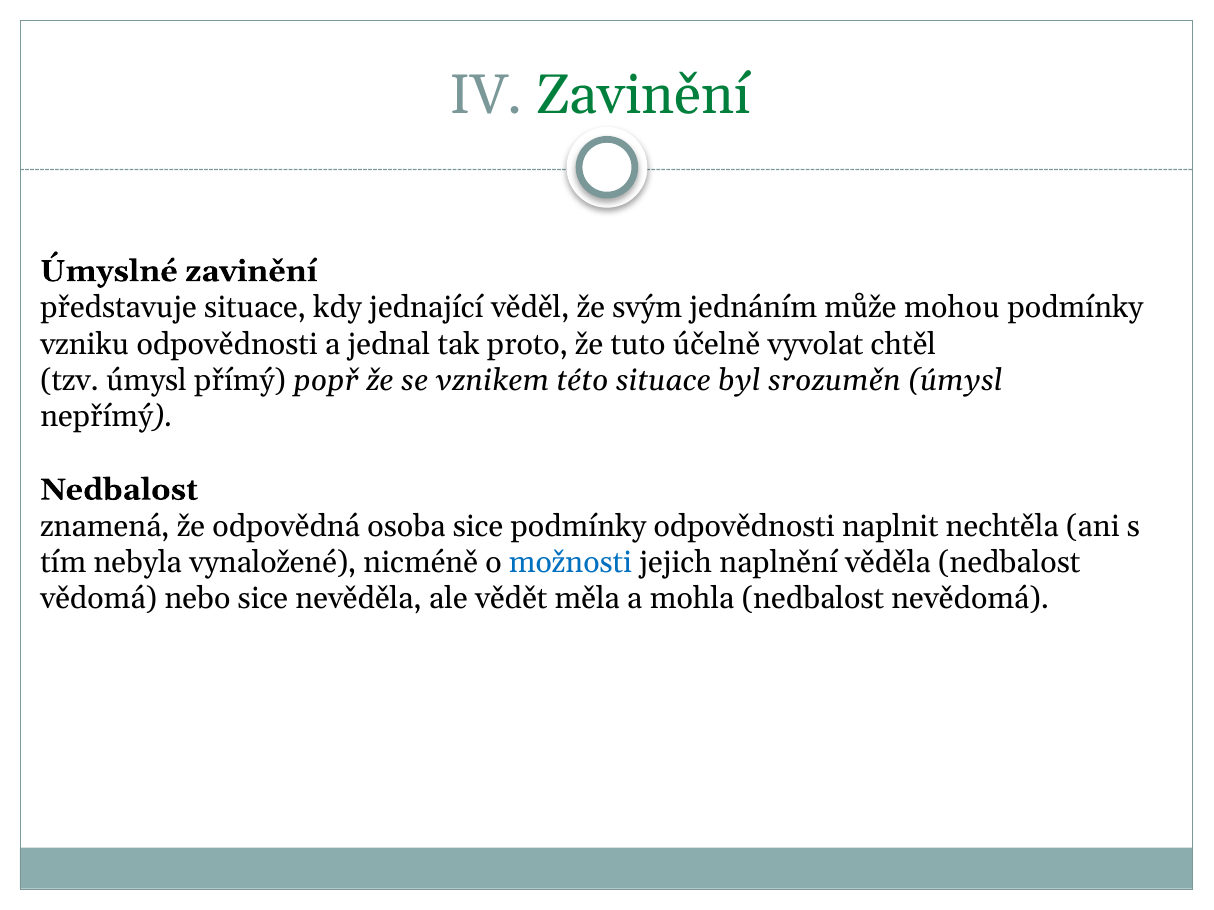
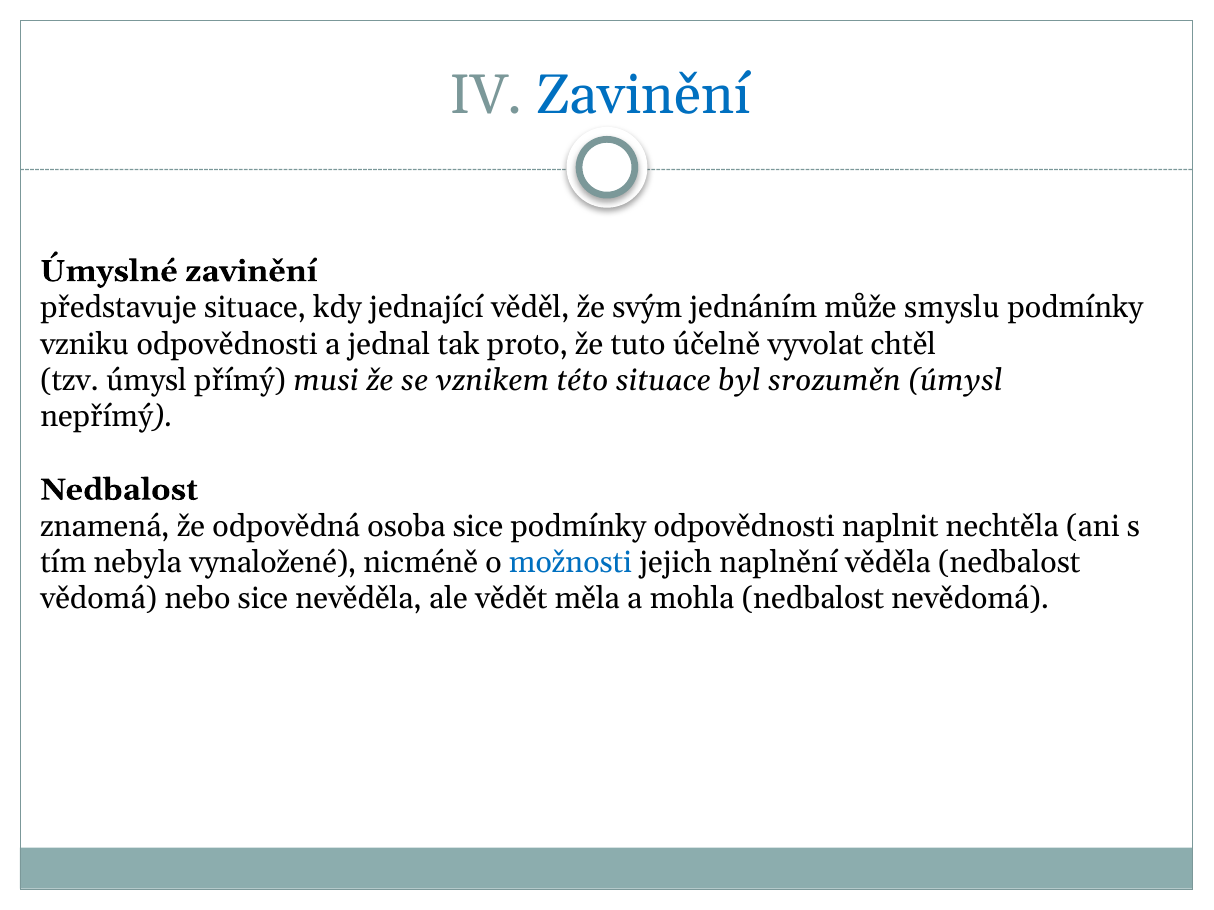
Zavinění at (643, 96) colour: green -> blue
mohou: mohou -> smyslu
popř: popř -> musi
